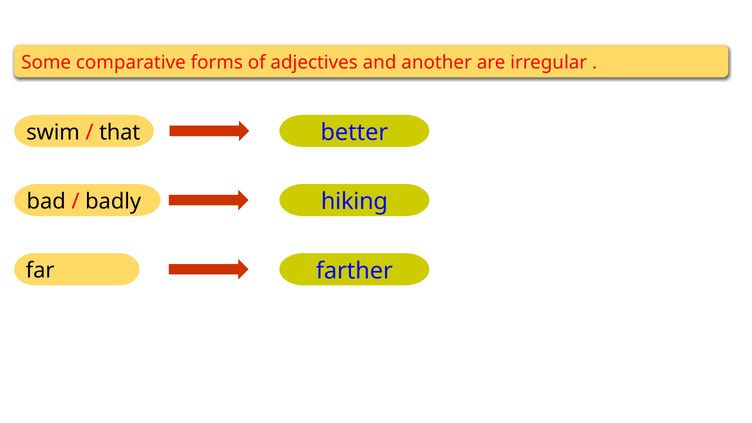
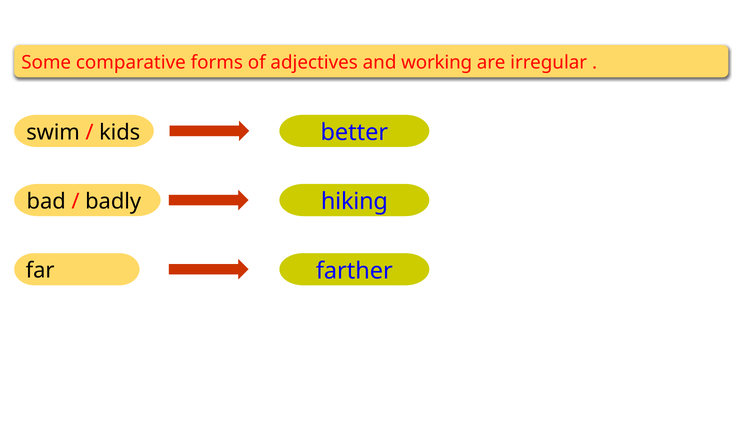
another: another -> working
that: that -> kids
